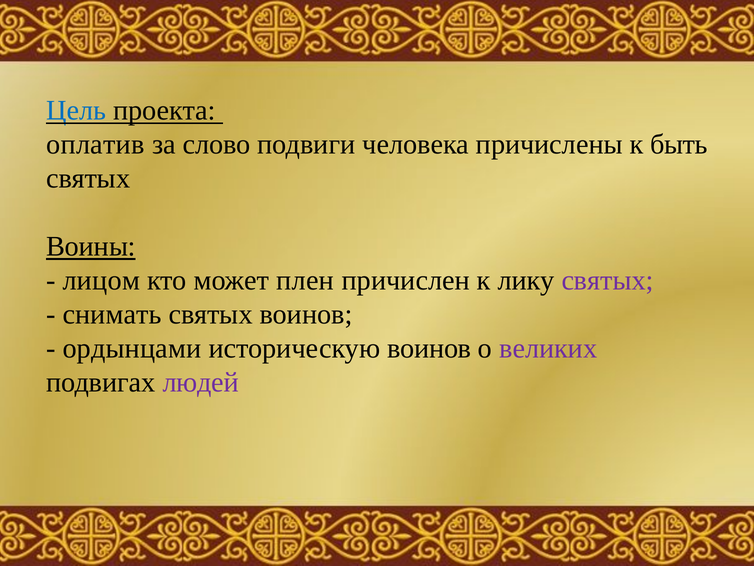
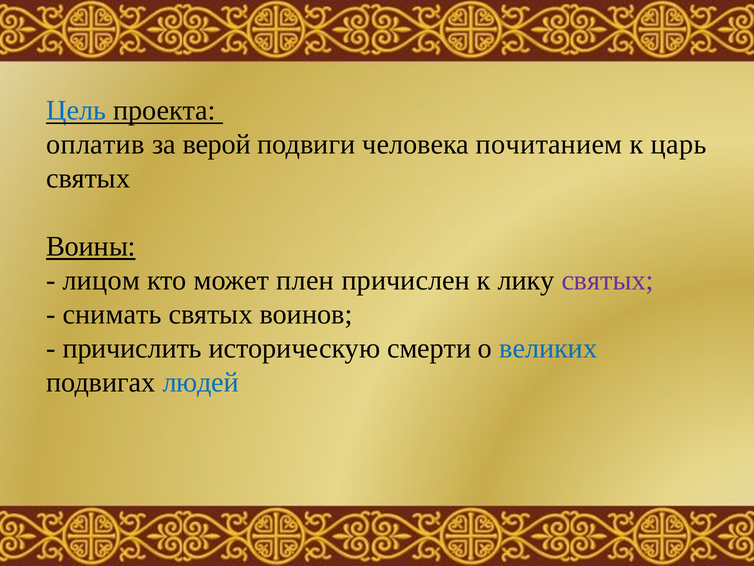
слово: слово -> верой
причислены: причислены -> почитанием
быть: быть -> царь
ордынцами: ордынцами -> причислить
историческую воинов: воинов -> смерти
великих colour: purple -> blue
людей colour: purple -> blue
